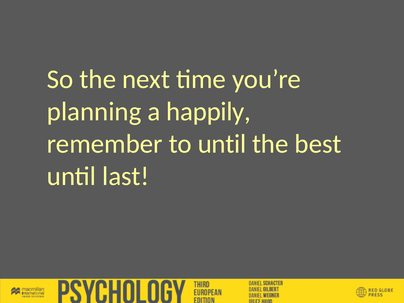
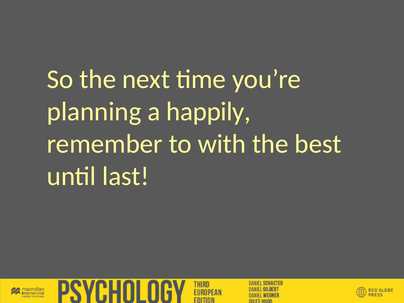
to until: until -> with
